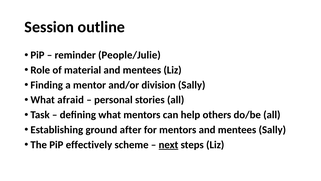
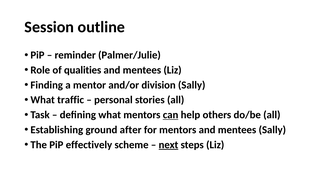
People/Julie: People/Julie -> Palmer/Julie
material: material -> qualities
afraid: afraid -> traffic
can underline: none -> present
